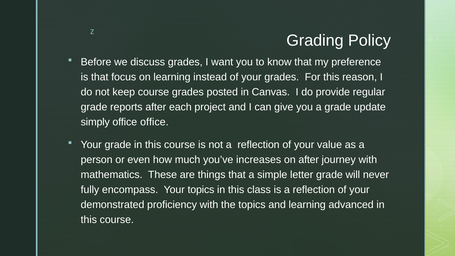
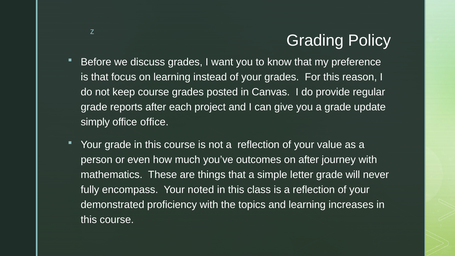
increases: increases -> outcomes
Your topics: topics -> noted
advanced: advanced -> increases
